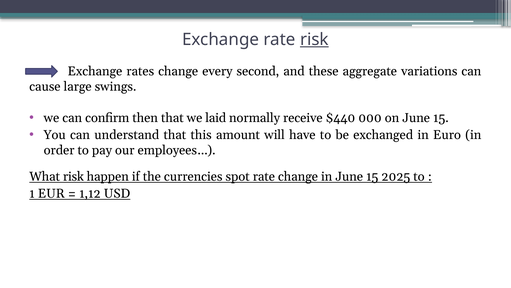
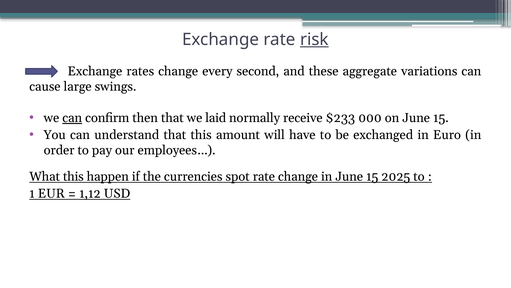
can at (72, 118) underline: none -> present
$440: $440 -> $233
What risk: risk -> this
